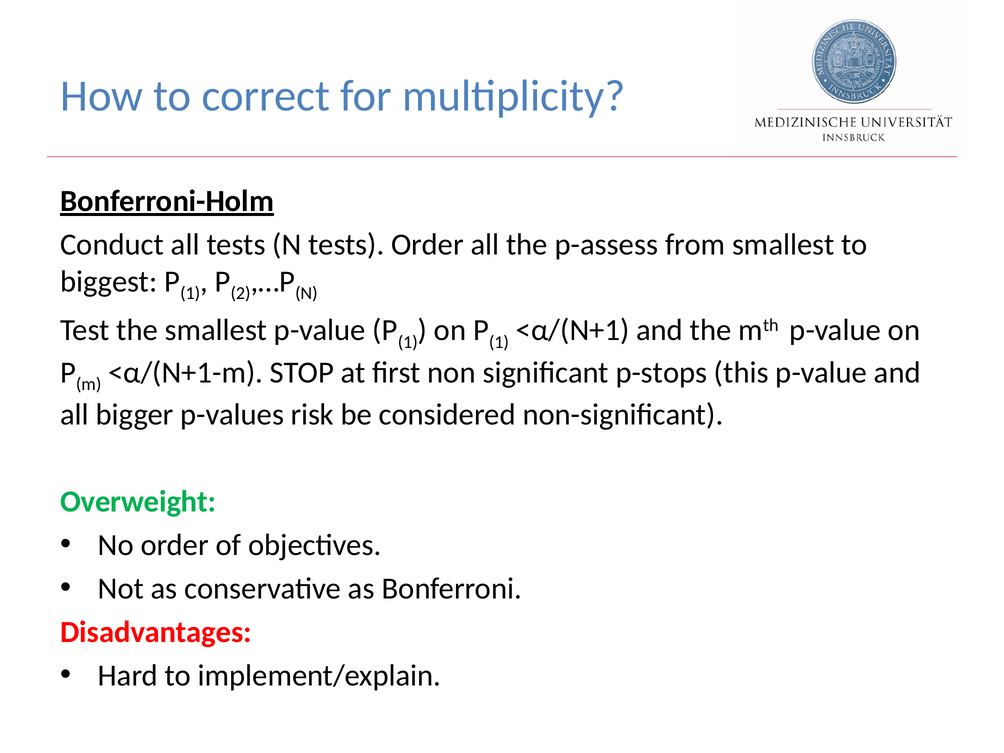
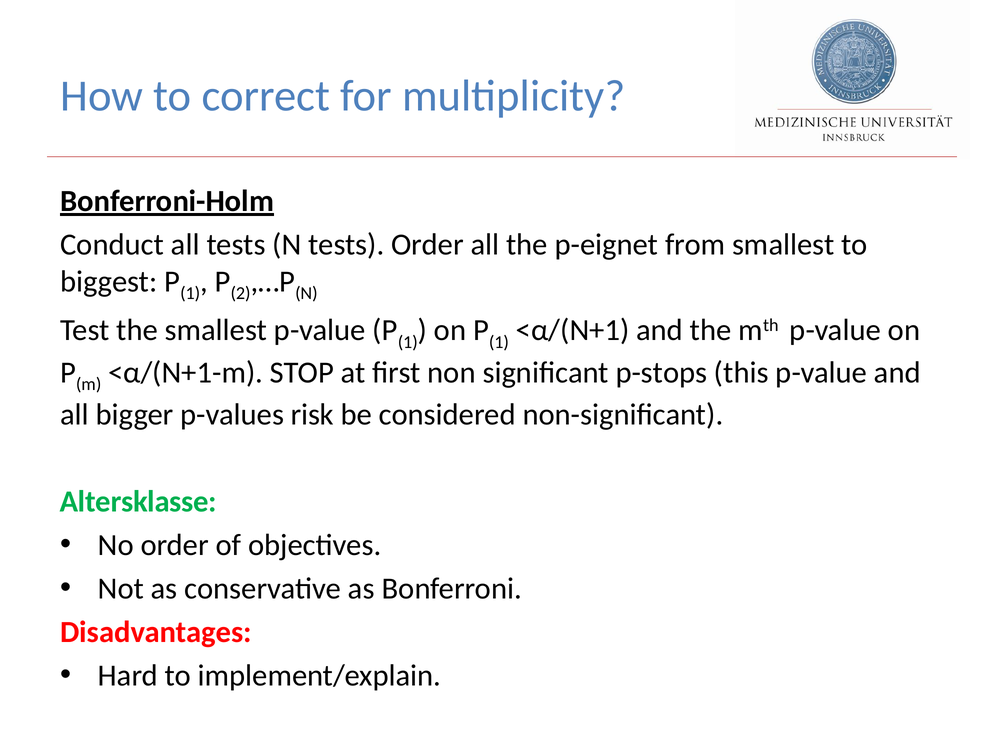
p-assess: p-assess -> p-eignet
Overweight: Overweight -> Altersklasse
